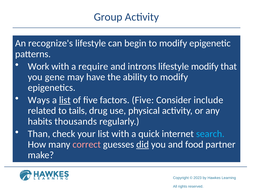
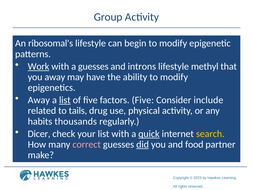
recognize's: recognize's -> ribosomal's
Work underline: none -> present
a require: require -> guesses
lifestyle modify: modify -> methyl
you gene: gene -> away
Ways at (39, 100): Ways -> Away
Than: Than -> Dicer
quick underline: none -> present
search colour: light blue -> yellow
